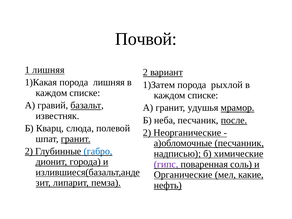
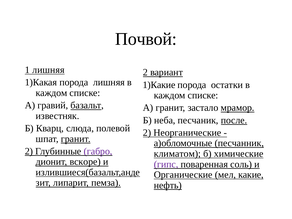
1)Затем: 1)Затем -> 1)Какие
рыхлой: рыхлой -> остатки
удушья: удушья -> застало
габро colour: blue -> purple
надписью: надписью -> климатом
города: города -> вскоре
